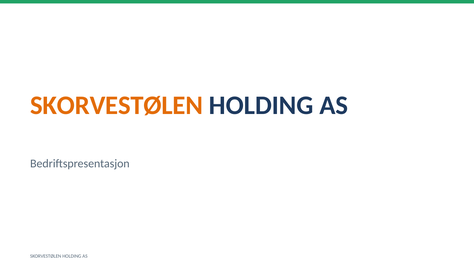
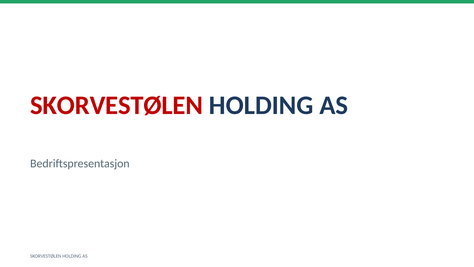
SKORVESTØLEN at (117, 105) colour: orange -> red
